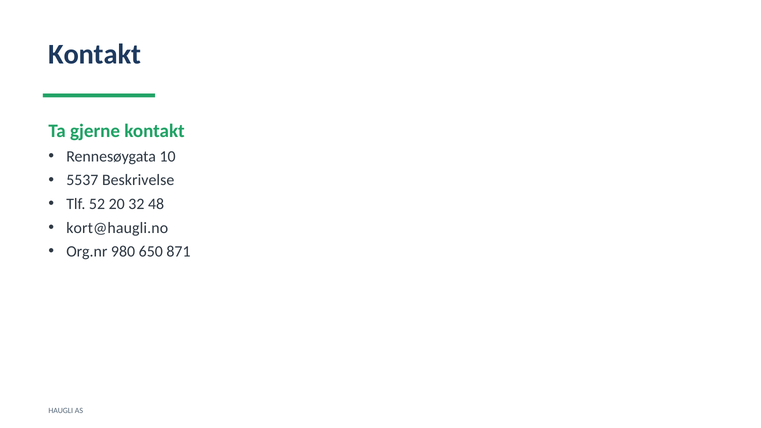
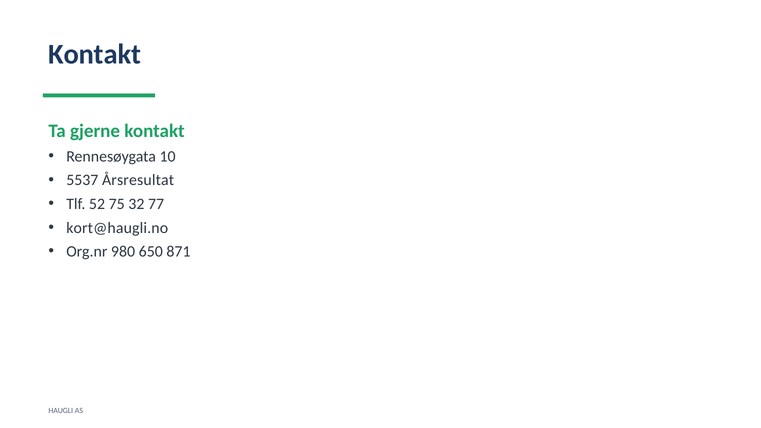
Beskrivelse: Beskrivelse -> Årsresultat
20: 20 -> 75
48: 48 -> 77
